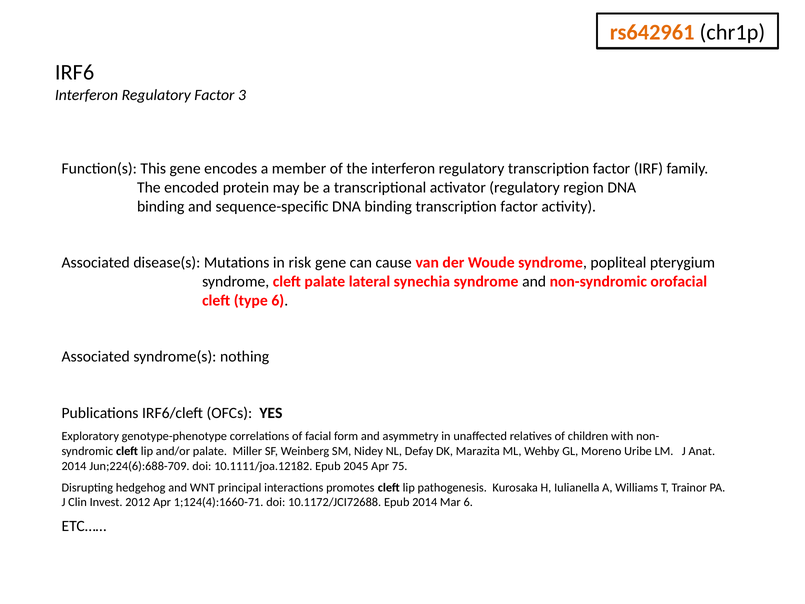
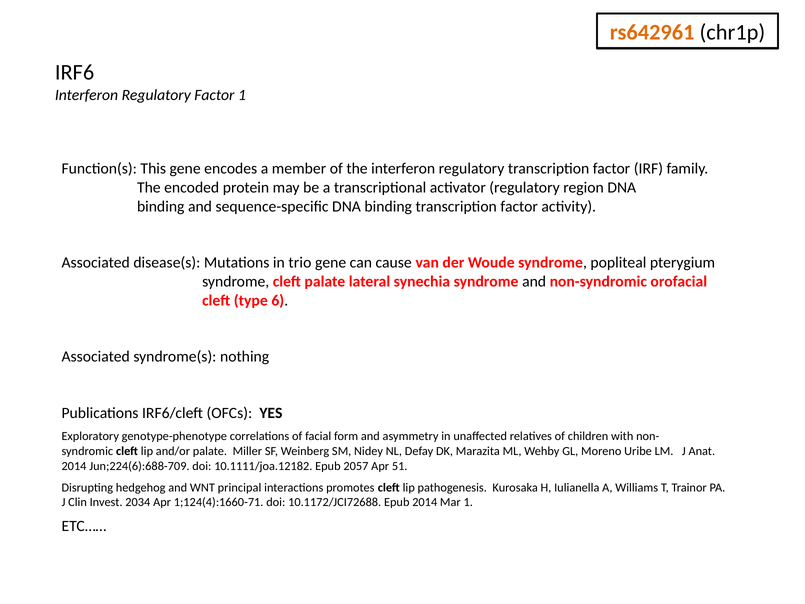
Factor 3: 3 -> 1
risk: risk -> trio
2045: 2045 -> 2057
75: 75 -> 51
2012: 2012 -> 2034
Mar 6: 6 -> 1
